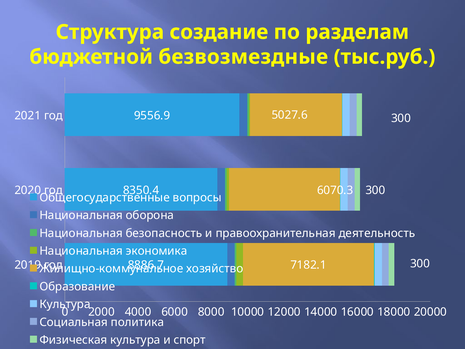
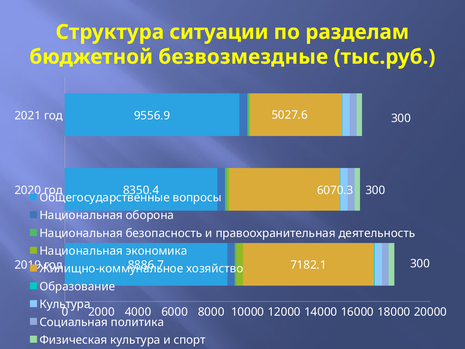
создание: создание -> ситуации
